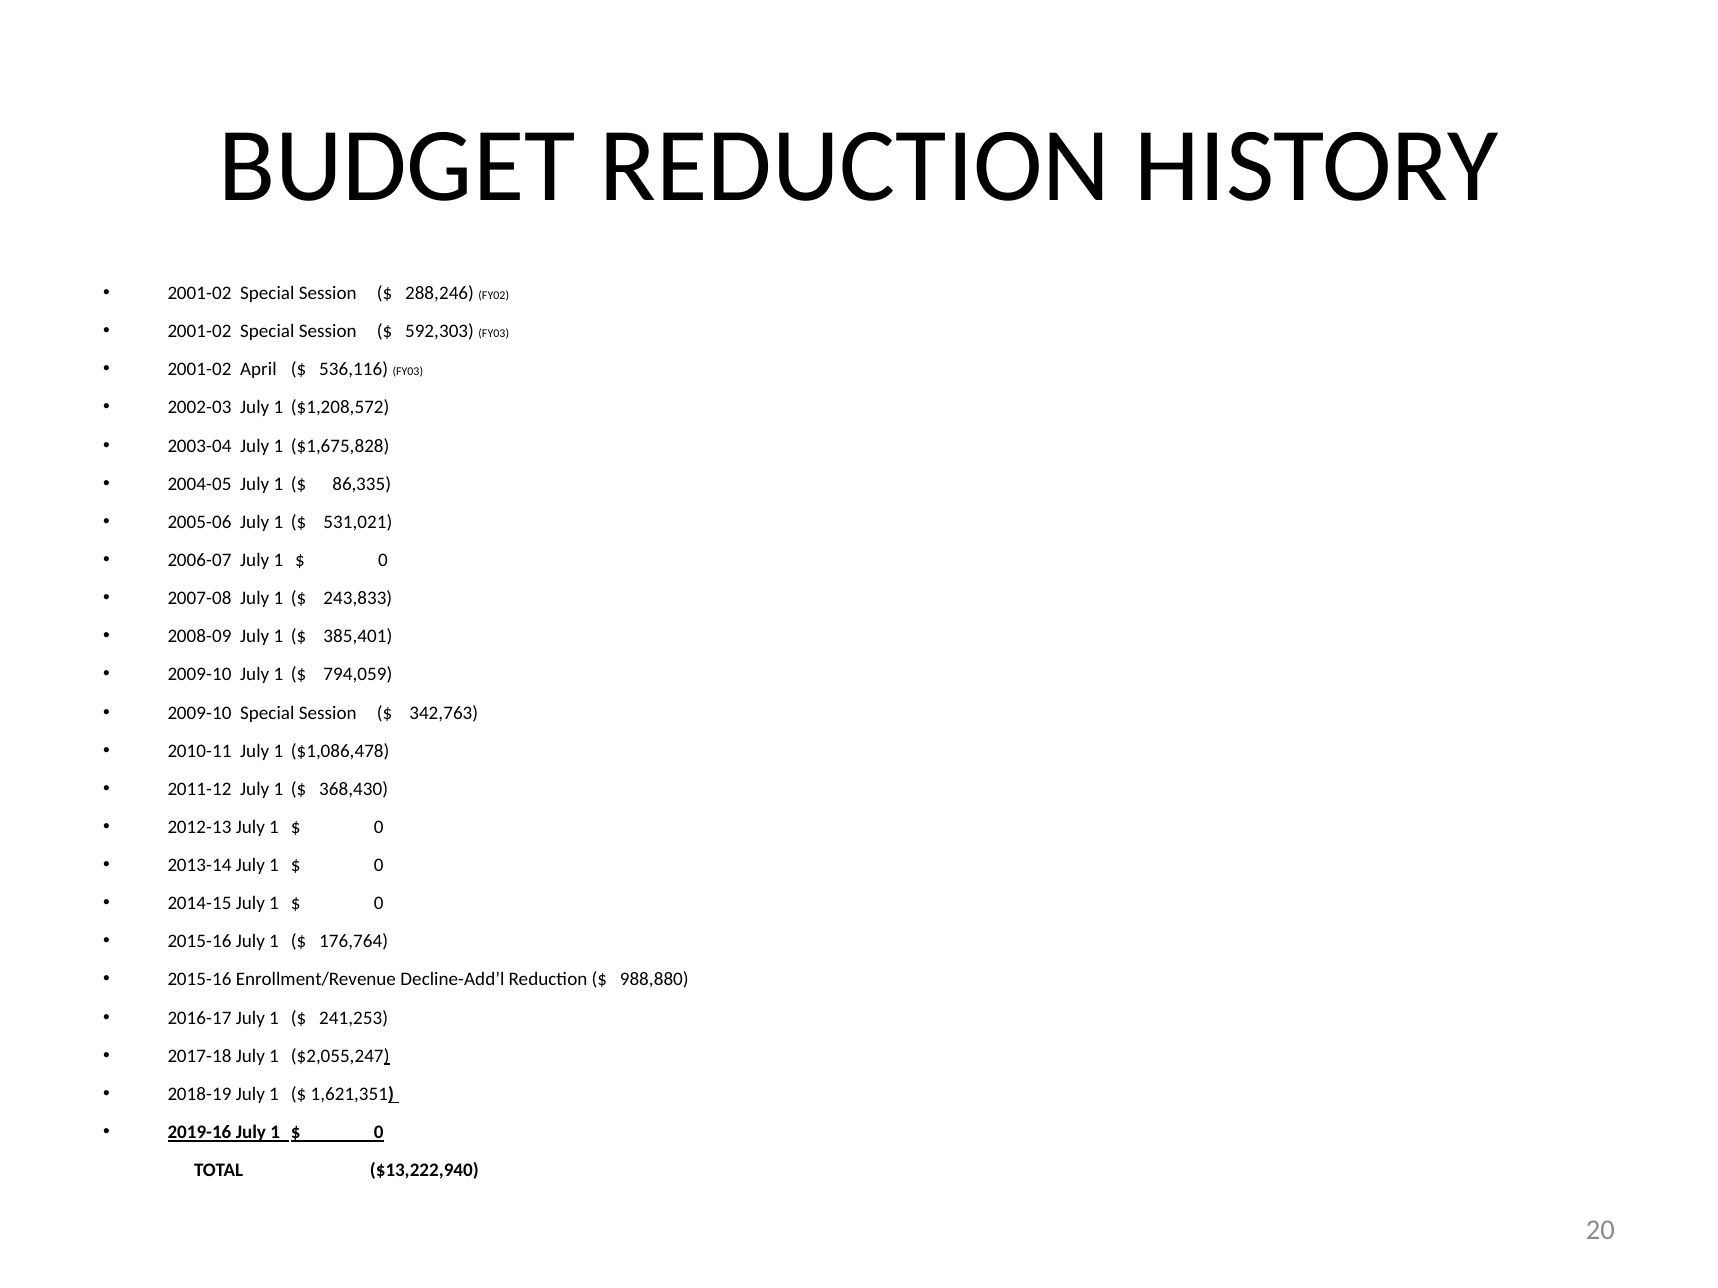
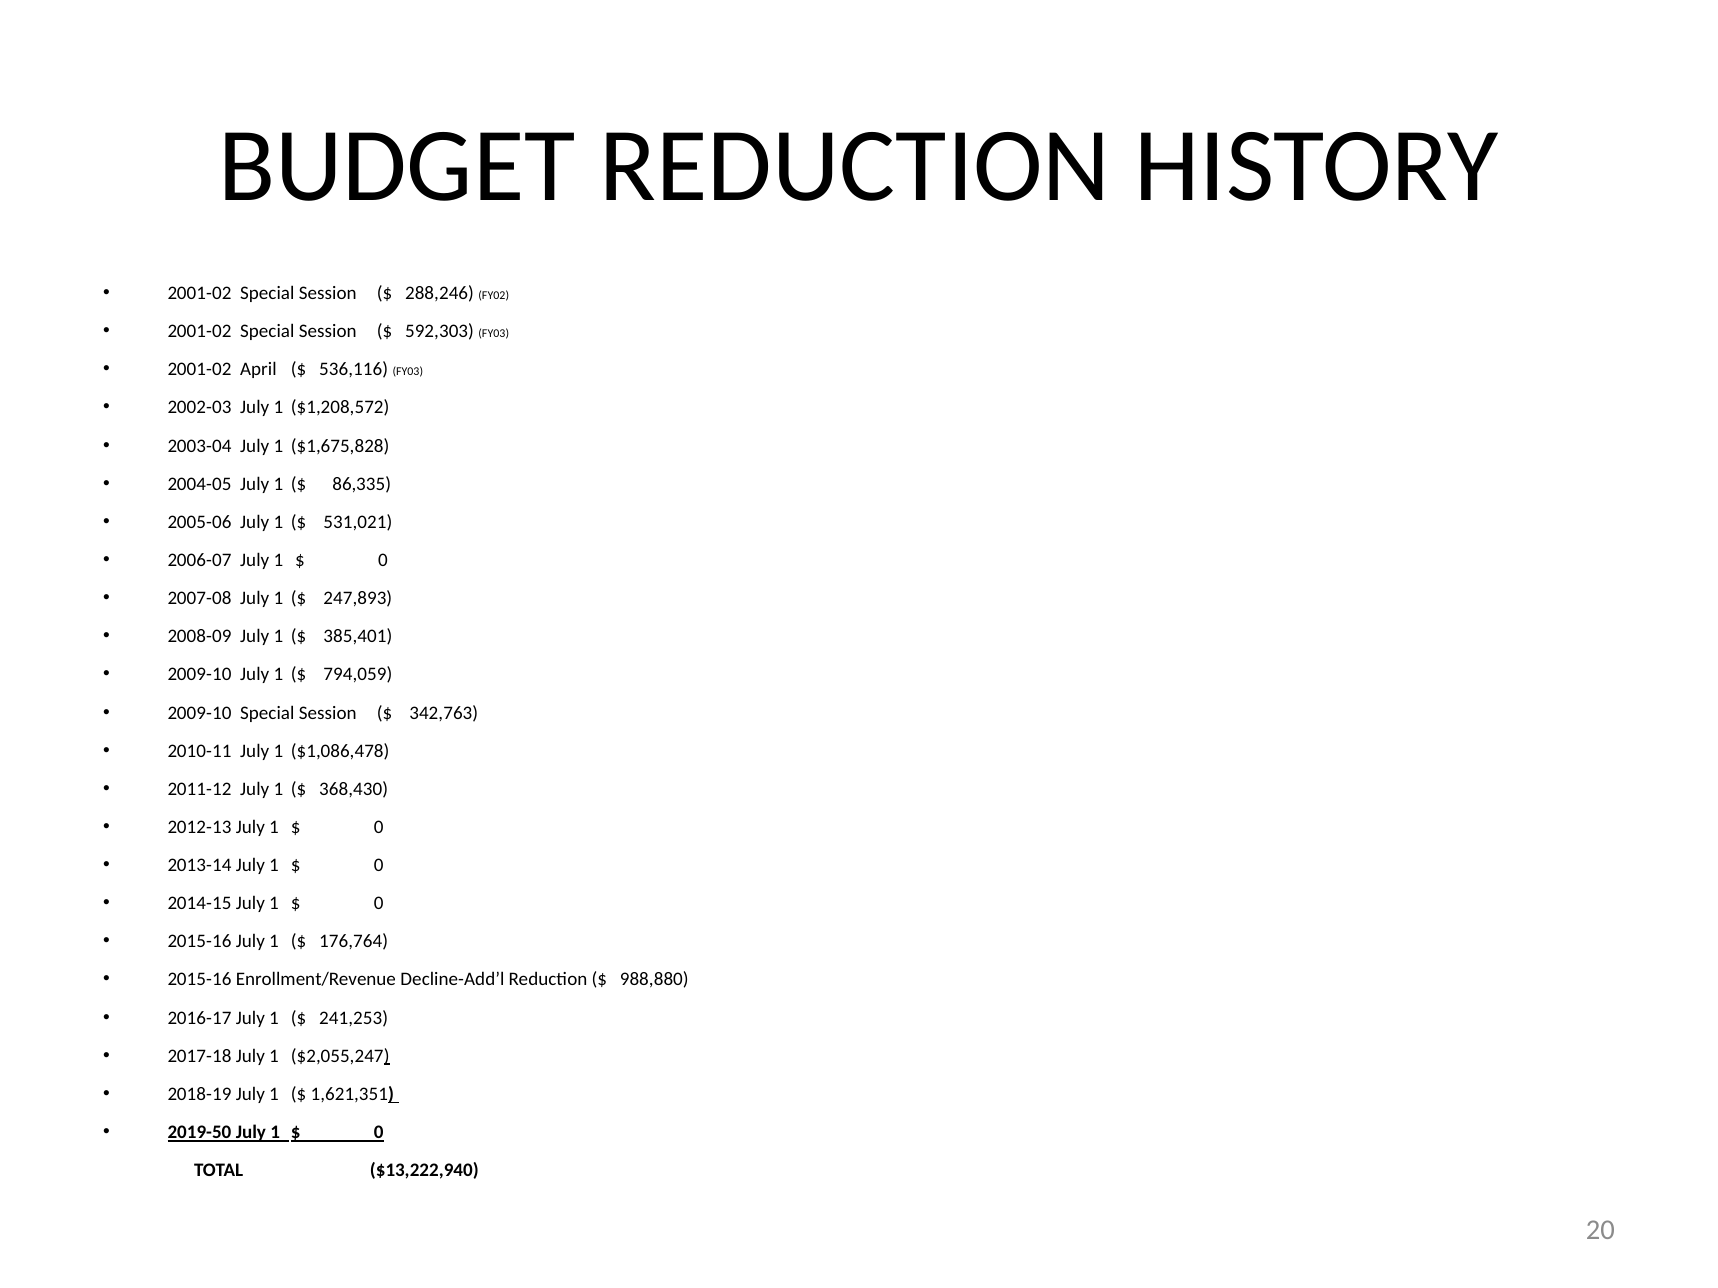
243,833: 243,833 -> 247,893
2019-16: 2019-16 -> 2019-50
